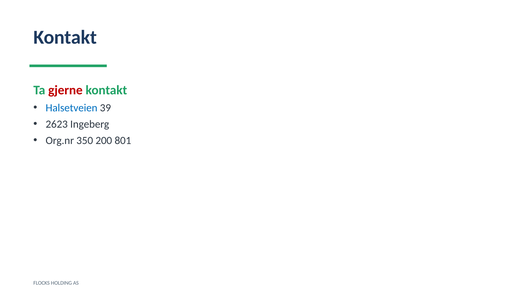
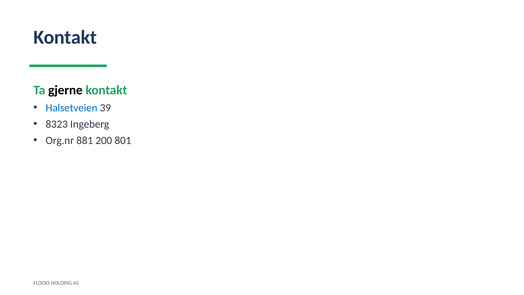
gjerne colour: red -> black
2623: 2623 -> 8323
350: 350 -> 881
